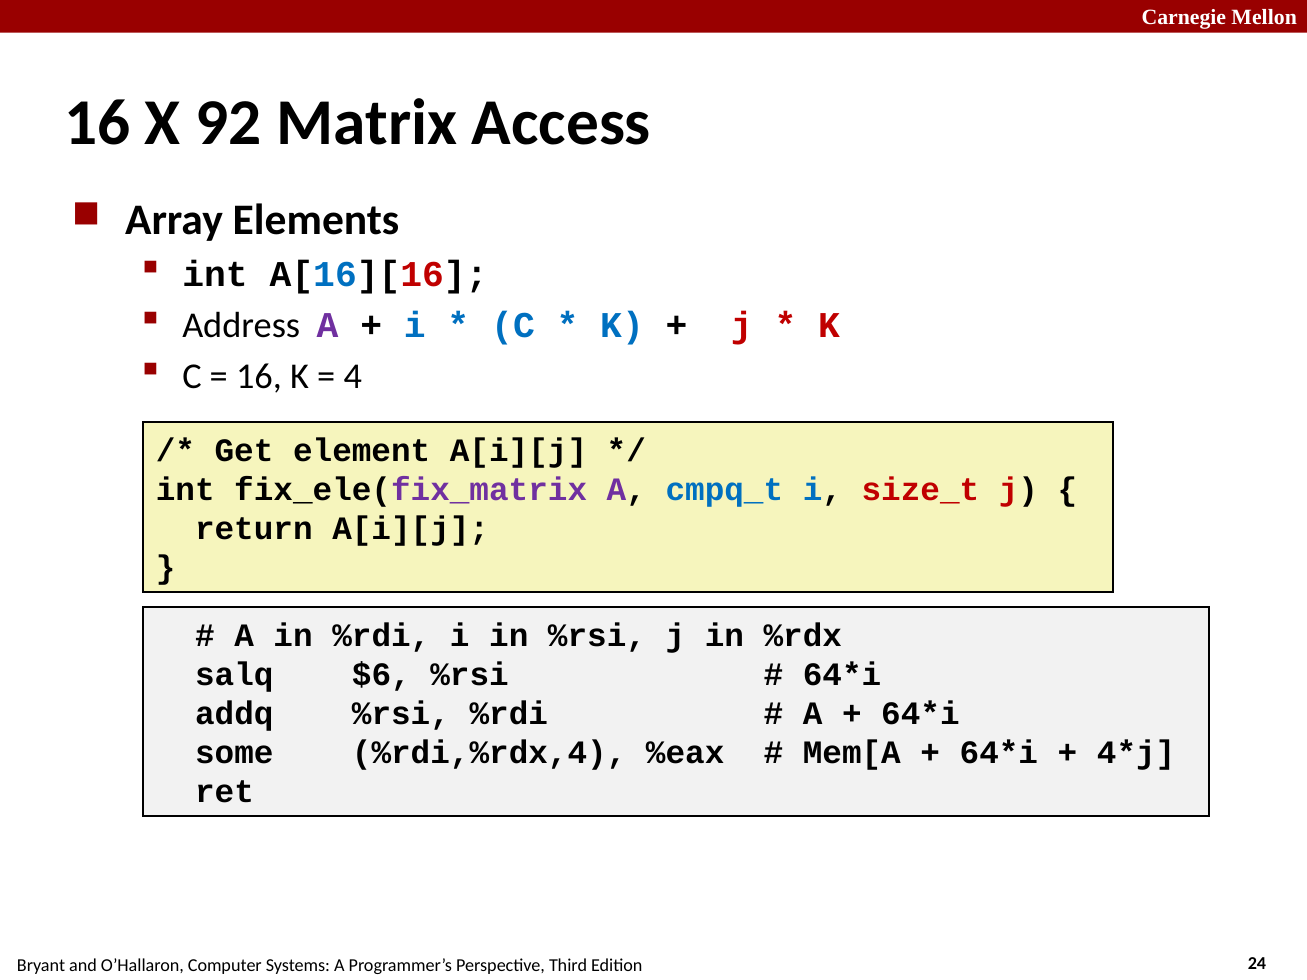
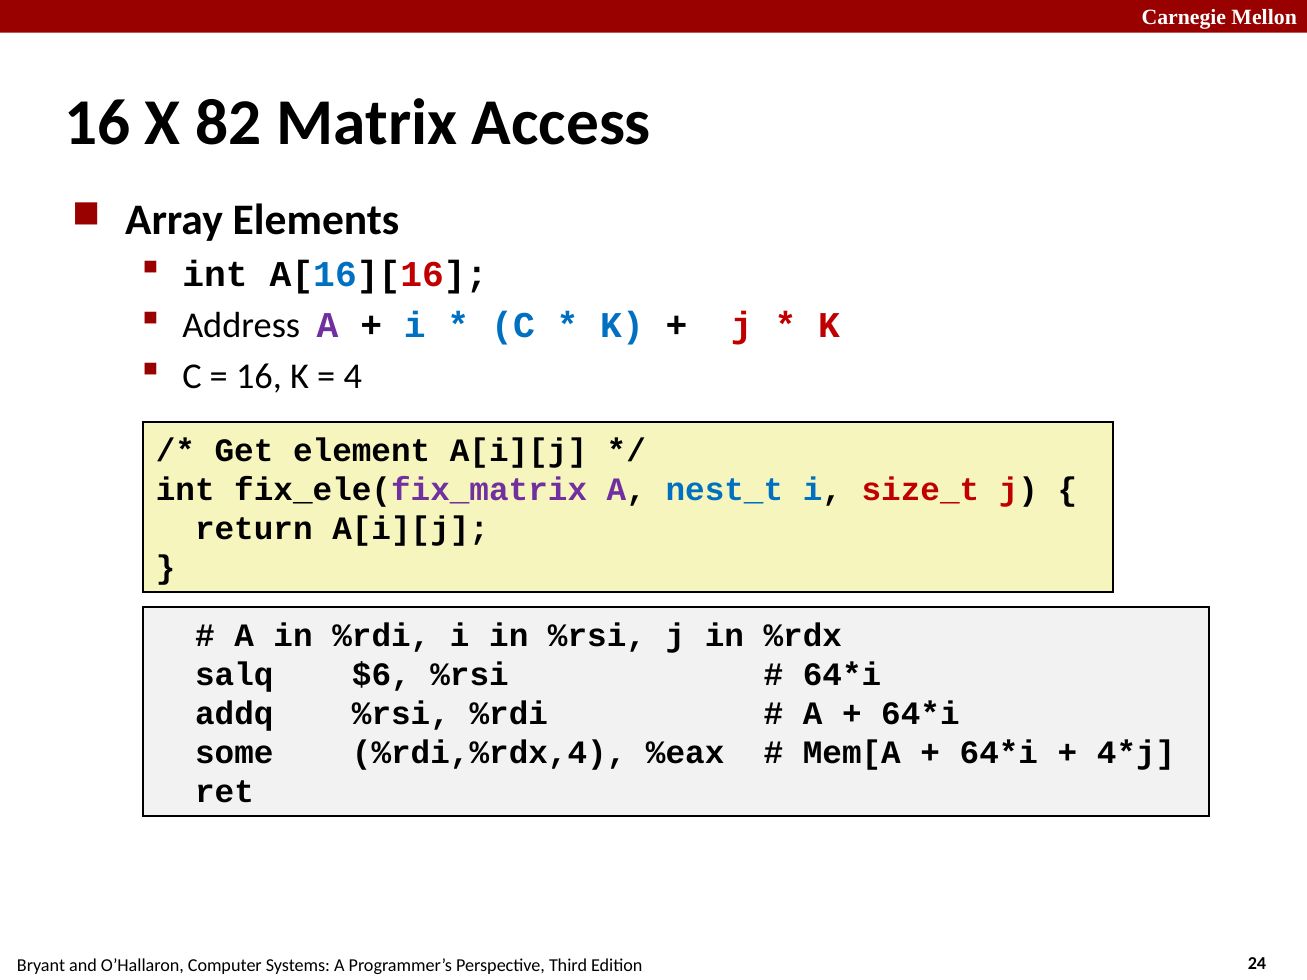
92: 92 -> 82
cmpq_t: cmpq_t -> nest_t
